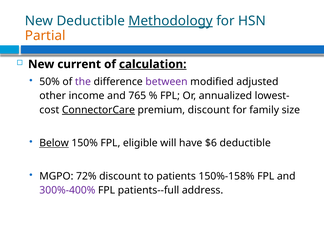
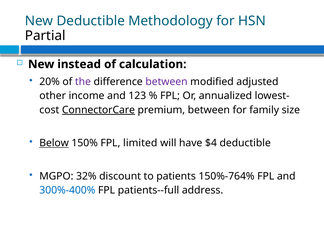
Methodology underline: present -> none
Partial colour: orange -> black
current: current -> instead
calculation underline: present -> none
50%: 50% -> 20%
765: 765 -> 123
premium discount: discount -> between
eligible: eligible -> limited
$6: $6 -> $4
72%: 72% -> 32%
150%-158%: 150%-158% -> 150%-764%
300%-400% colour: purple -> blue
